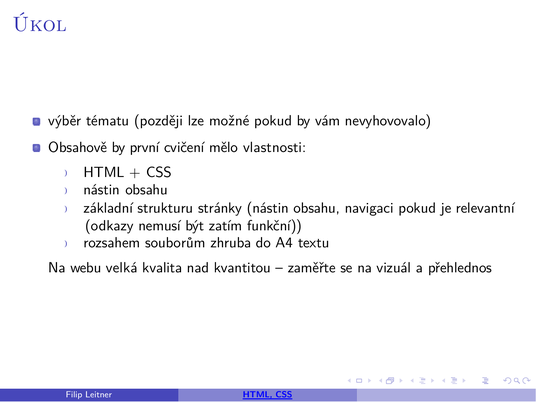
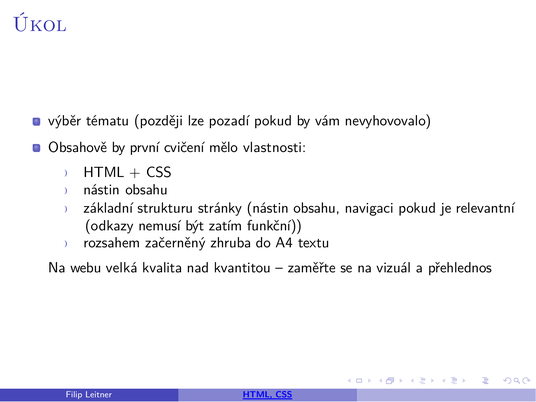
možné: možné -> pozadí
souborům: souborům -> začerněný
